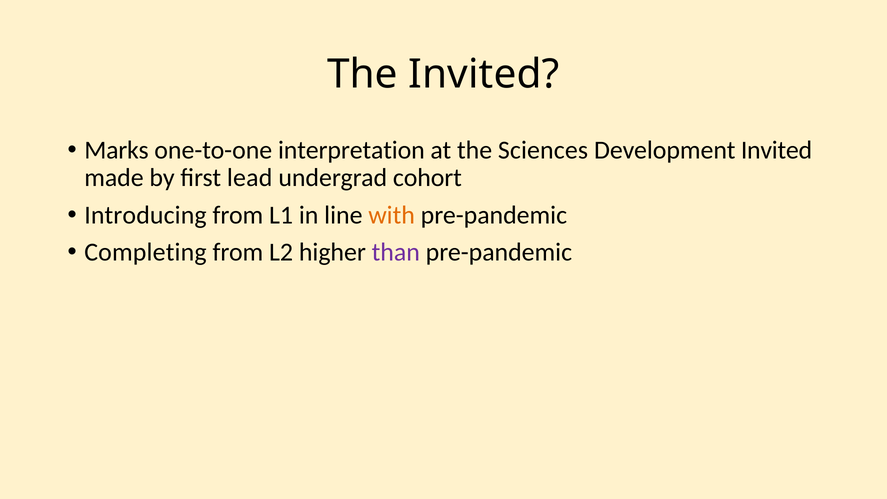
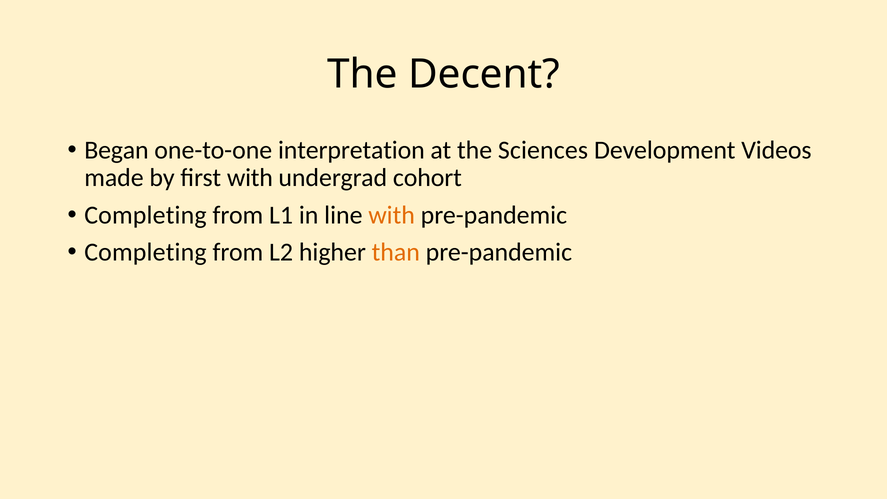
The Invited: Invited -> Decent
Marks: Marks -> Began
Development Invited: Invited -> Videos
first lead: lead -> with
Introducing at (145, 215): Introducing -> Completing
than colour: purple -> orange
